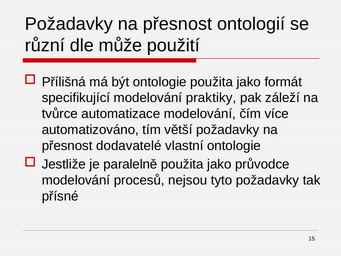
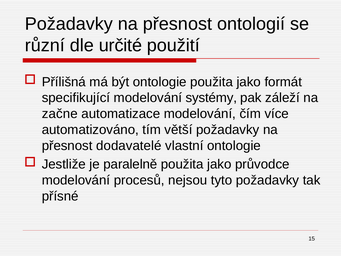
může: může -> určité
praktiky: praktiky -> systémy
tvůrce: tvůrce -> začne
